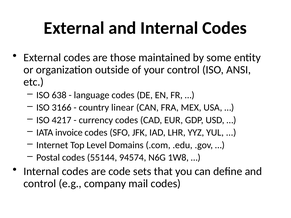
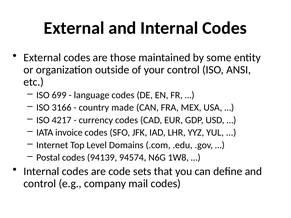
638: 638 -> 699
linear: linear -> made
55144: 55144 -> 94139
